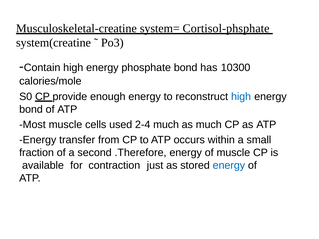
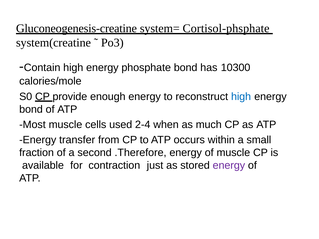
Musculoskeletal-creatine: Musculoskeletal-creatine -> Gluconeogenesis-creatine
2-4 much: much -> when
energy at (229, 166) colour: blue -> purple
